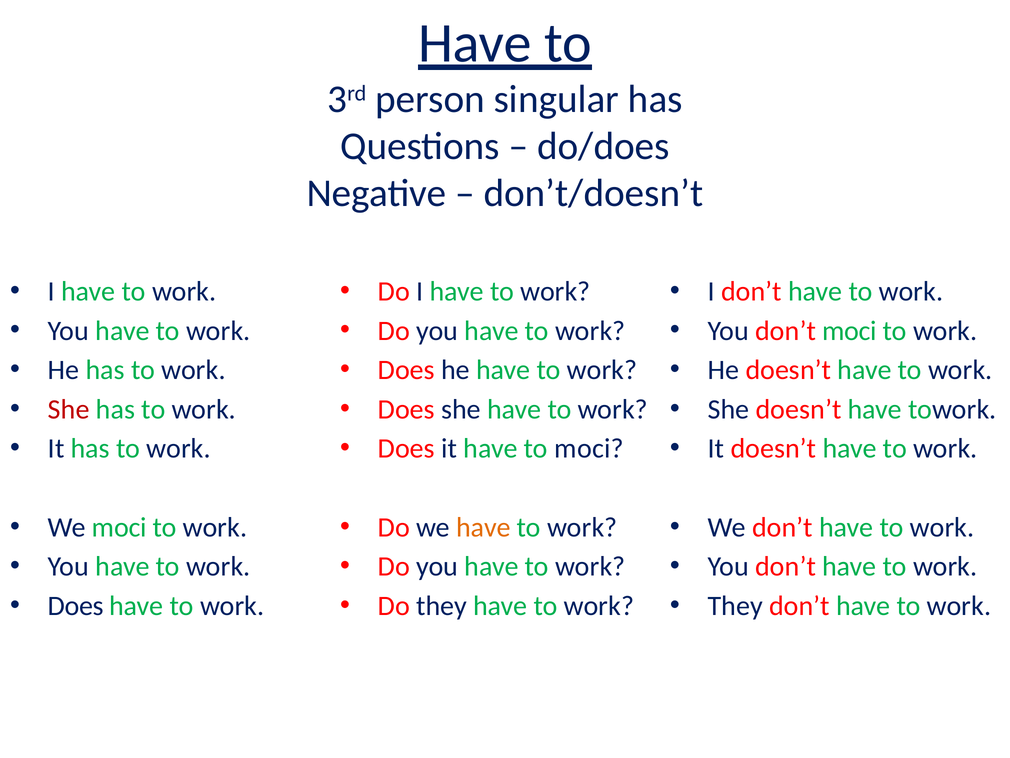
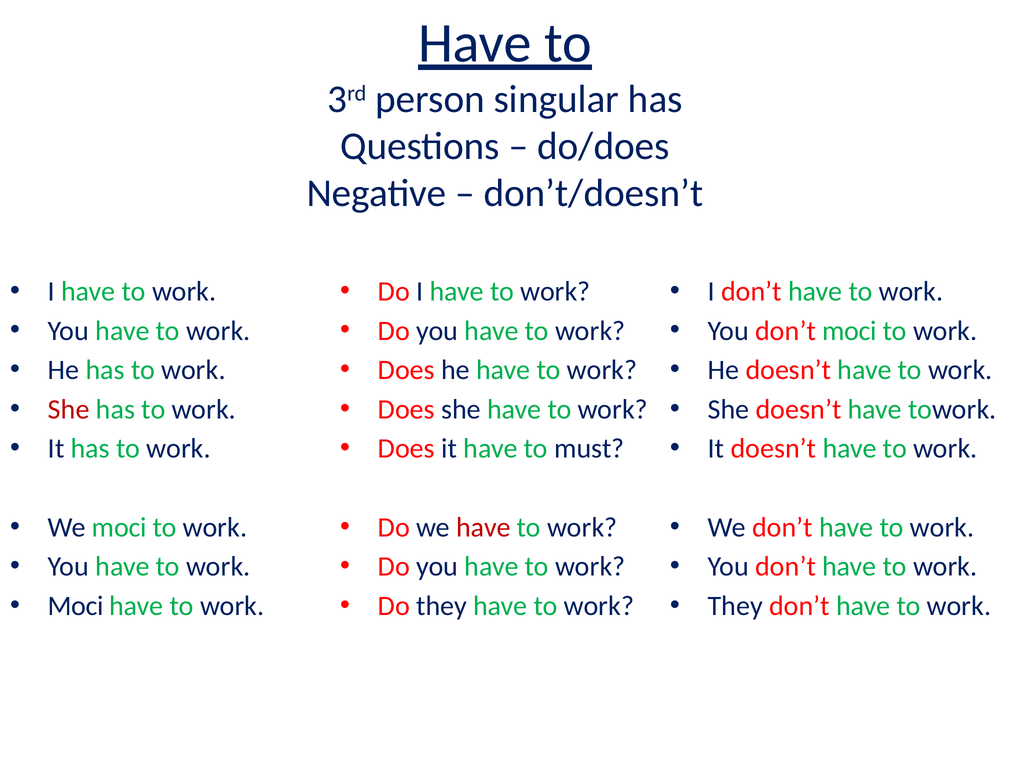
to moci: moci -> must
have at (483, 527) colour: orange -> red
Does at (76, 606): Does -> Moci
